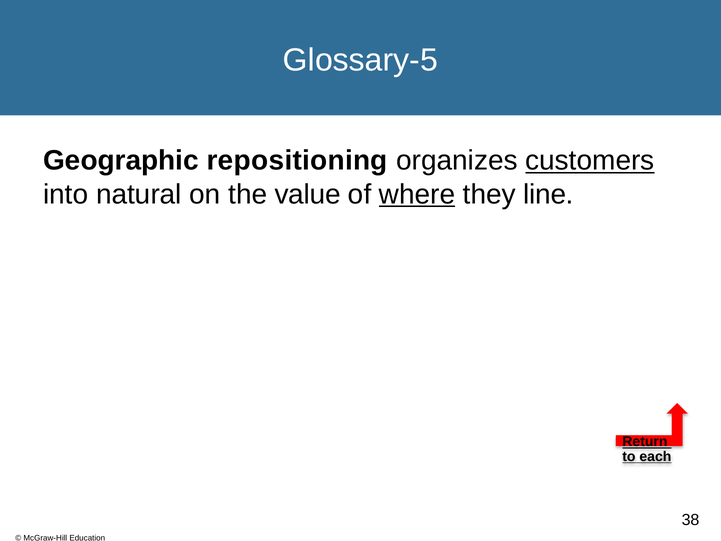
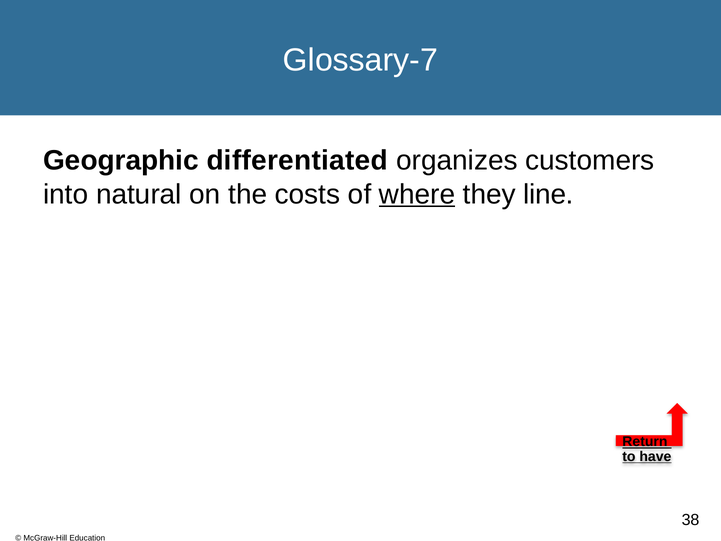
Glossary-5: Glossary-5 -> Glossary-7
repositioning: repositioning -> differentiated
customers underline: present -> none
value: value -> costs
each: each -> have
